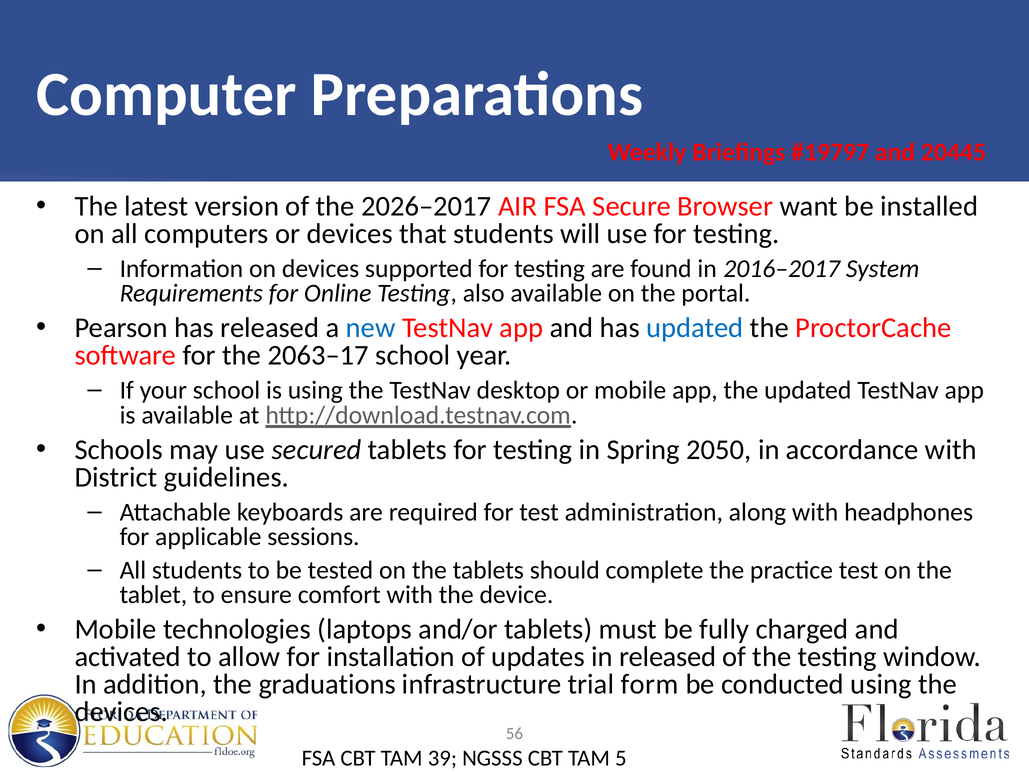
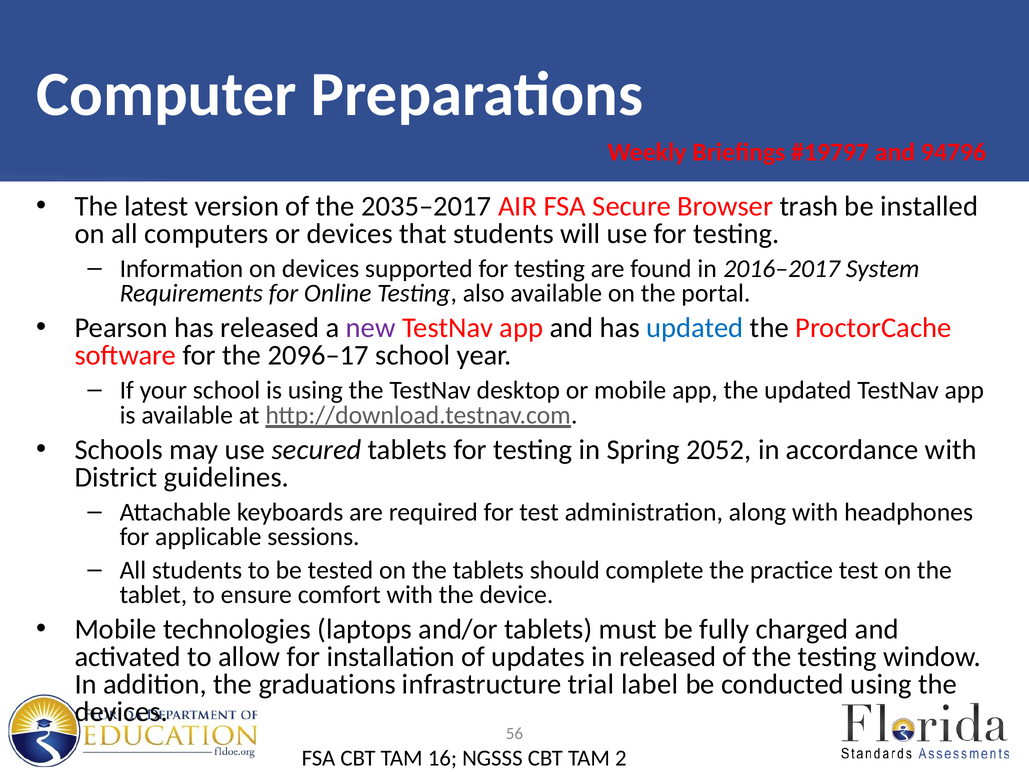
20445: 20445 -> 94796
2026–2017: 2026–2017 -> 2035–2017
want: want -> trash
new colour: blue -> purple
2063–17: 2063–17 -> 2096–17
2050: 2050 -> 2052
form: form -> label
39: 39 -> 16
5: 5 -> 2
